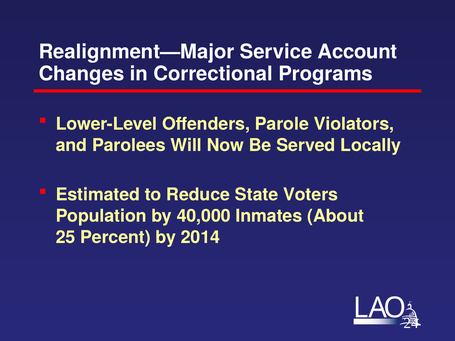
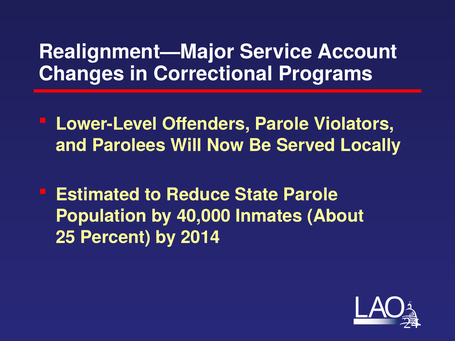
State Voters: Voters -> Parole
